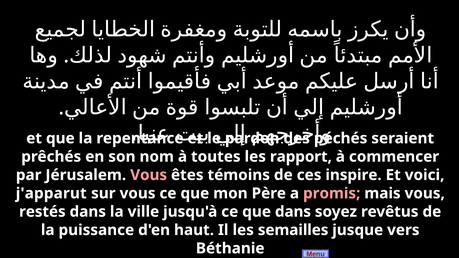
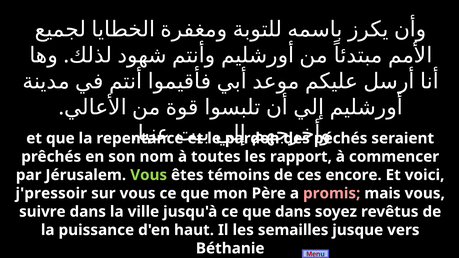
Vous at (149, 175) colour: pink -> light green
inspire: inspire -> encore
j'apparut: j'apparut -> j'pressoir
restés: restés -> suivre
